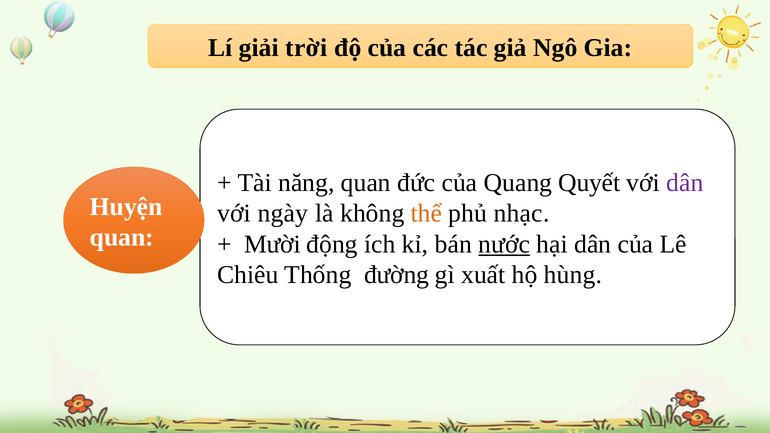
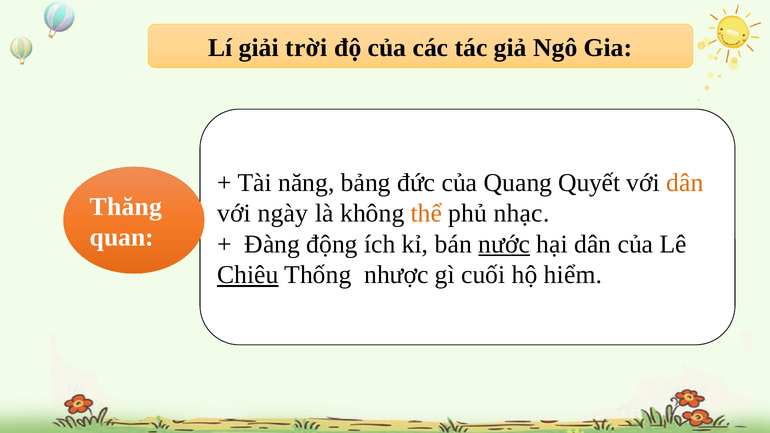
năng quan: quan -> bảng
dân at (685, 183) colour: purple -> orange
Huyện: Huyện -> Thăng
Mười: Mười -> Đàng
Chiêu underline: none -> present
đường: đường -> nhược
xuất: xuất -> cuối
hùng: hùng -> hiểm
